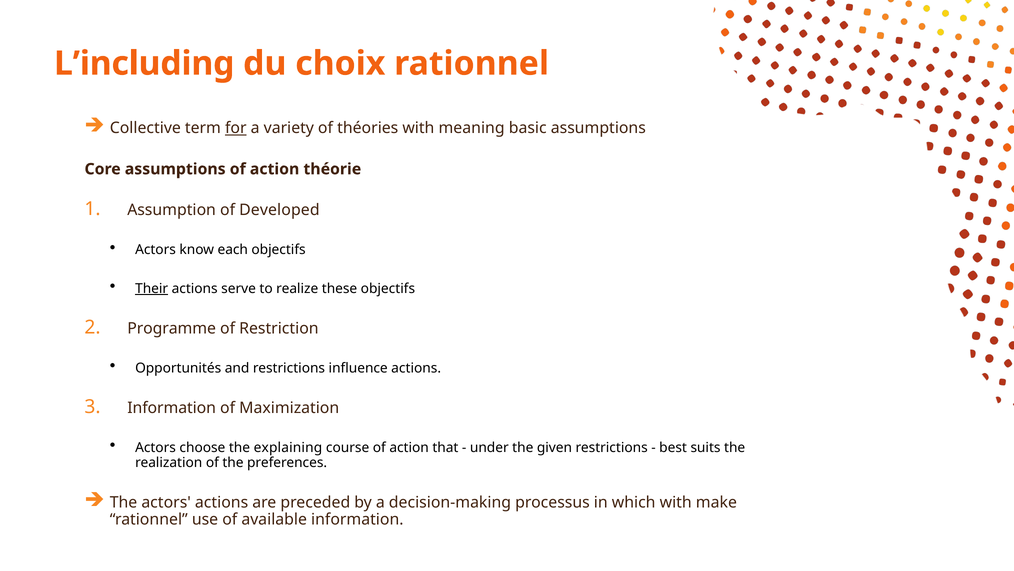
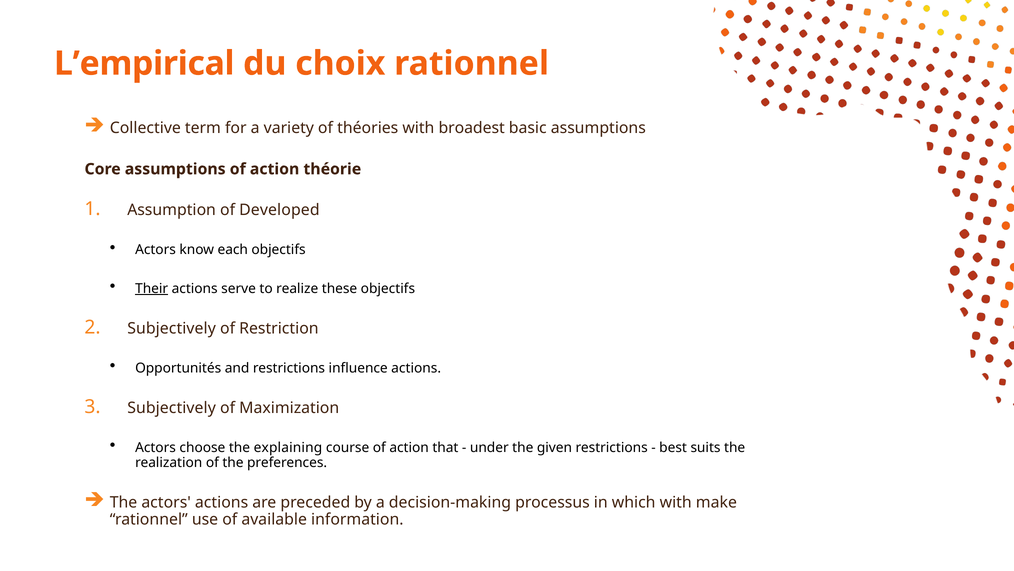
L’including: L’including -> L’empirical
for underline: present -> none
meaning: meaning -> broadest
Programme at (172, 328): Programme -> Subjectively
Information at (172, 407): Information -> Subjectively
